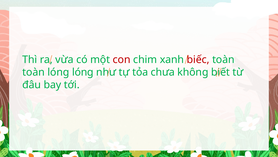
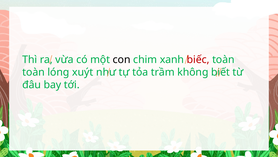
con colour: red -> black
lóng lóng: lóng -> xuýt
chưa: chưa -> trầm
